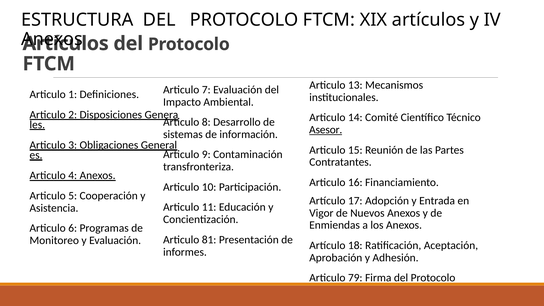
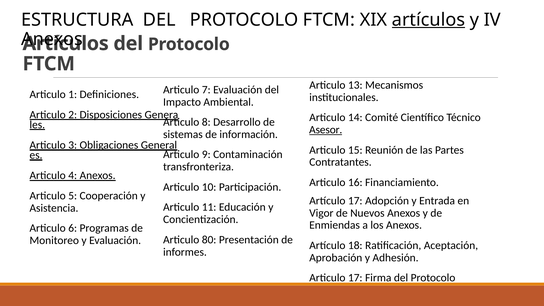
artículos at (428, 20) underline: none -> present
81: 81 -> 80
Articulo 79: 79 -> 17
